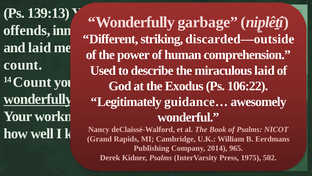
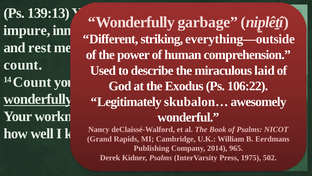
offends: offends -> impure
discarded—outside: discarded—outside -> everything—outside
and laid: laid -> rest
guidance…: guidance… -> skubalon…
